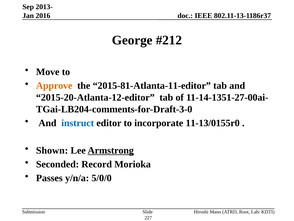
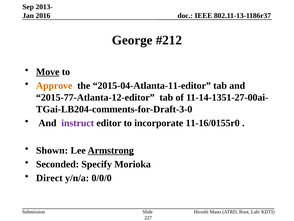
Move underline: none -> present
2015-81-Atlanta-11-editor: 2015-81-Atlanta-11-editor -> 2015-04-Atlanta-11-editor
2015-20-Atlanta-12-editor: 2015-20-Atlanta-12-editor -> 2015-77-Atlanta-12-editor
instruct colour: blue -> purple
11-13/0155r0: 11-13/0155r0 -> 11-16/0155r0
Record: Record -> Specify
Passes: Passes -> Direct
5/0/0: 5/0/0 -> 0/0/0
